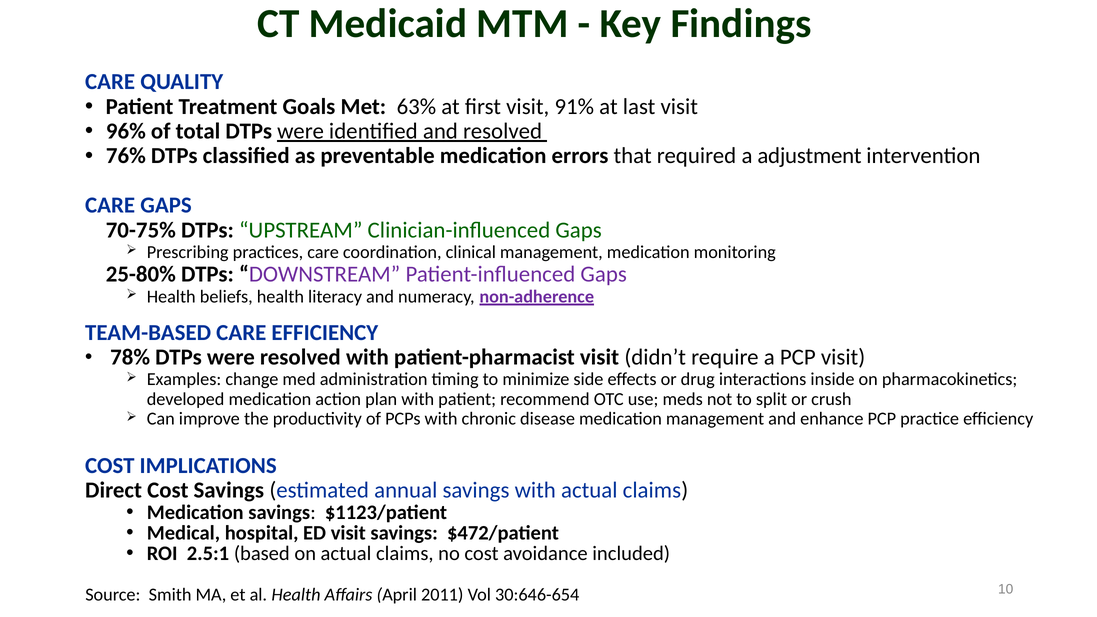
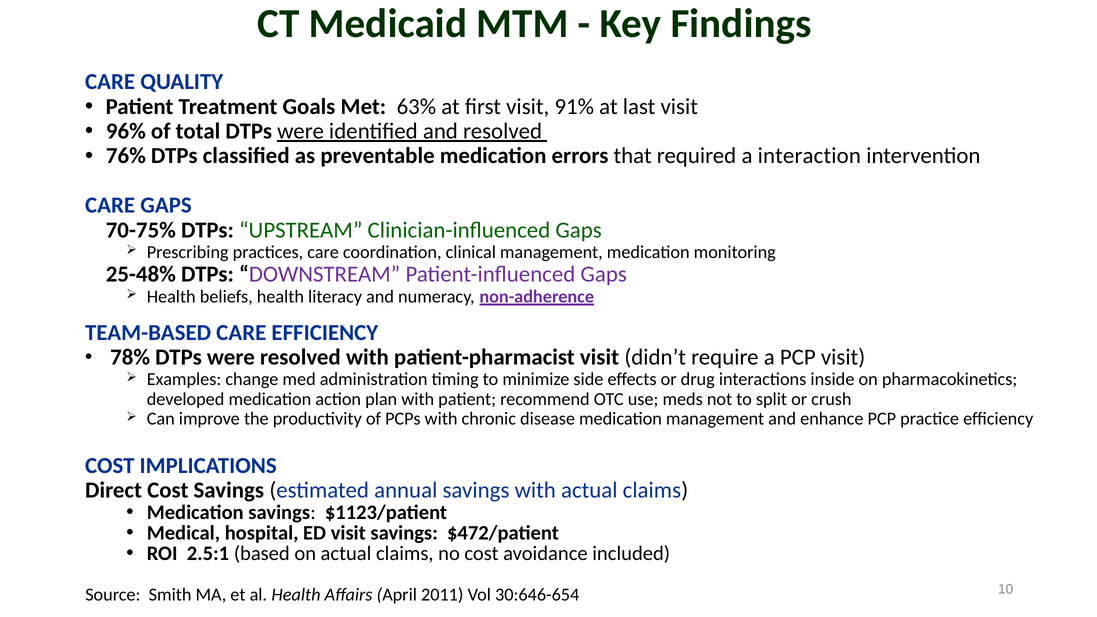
adjustment: adjustment -> interaction
25-80%: 25-80% -> 25-48%
